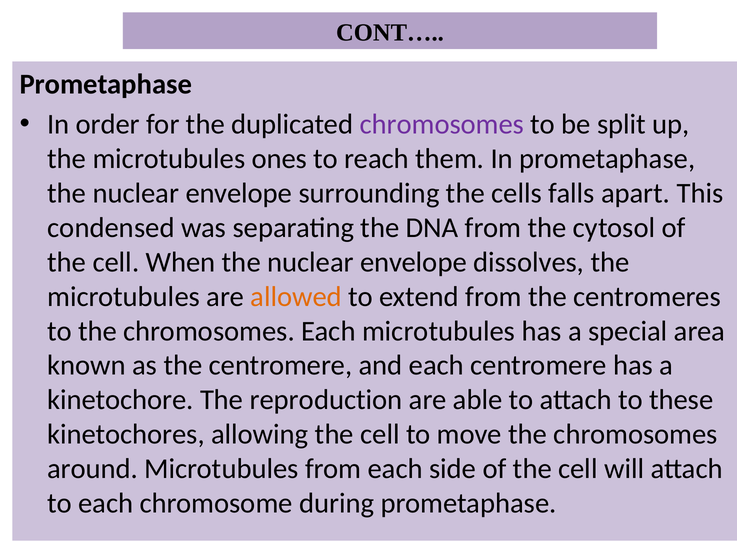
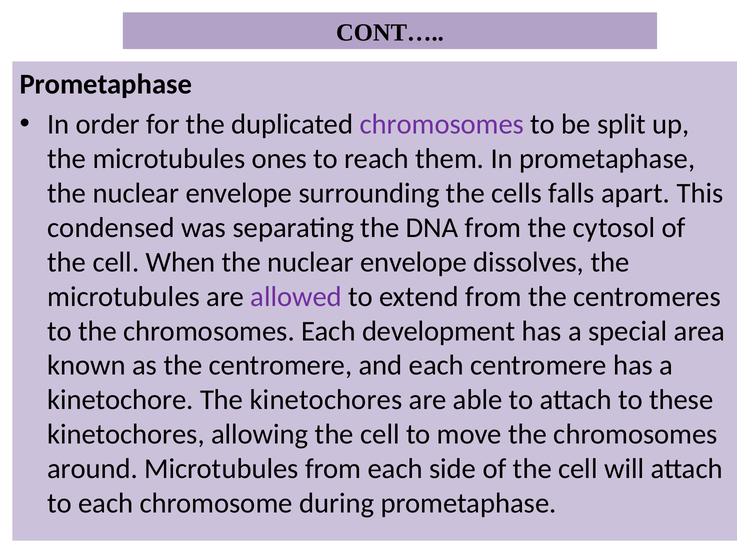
allowed colour: orange -> purple
Each microtubules: microtubules -> development
The reproduction: reproduction -> kinetochores
